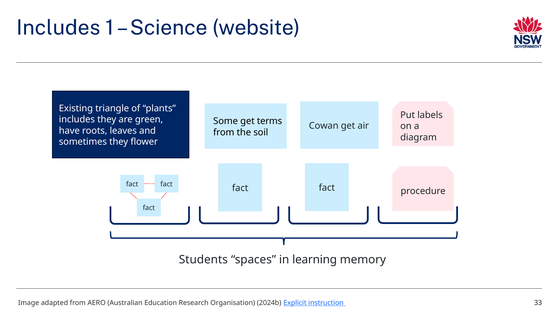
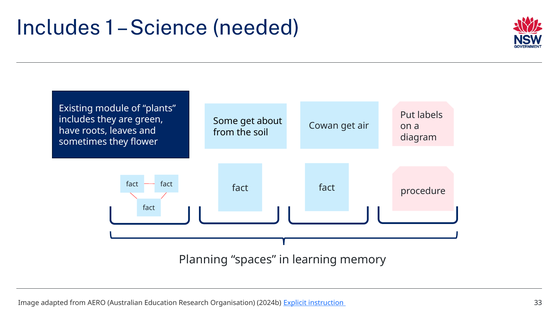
website: website -> needed
triangle: triangle -> module
terms: terms -> about
Students: Students -> Planning
